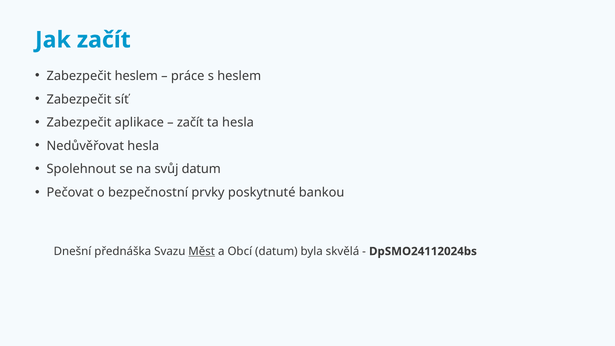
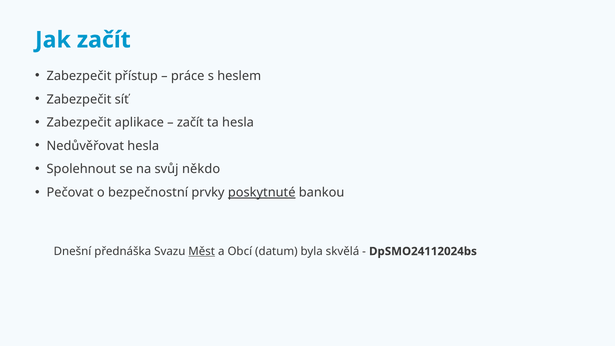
Zabezpečit heslem: heslem -> přístup
svůj datum: datum -> někdo
poskytnuté underline: none -> present
